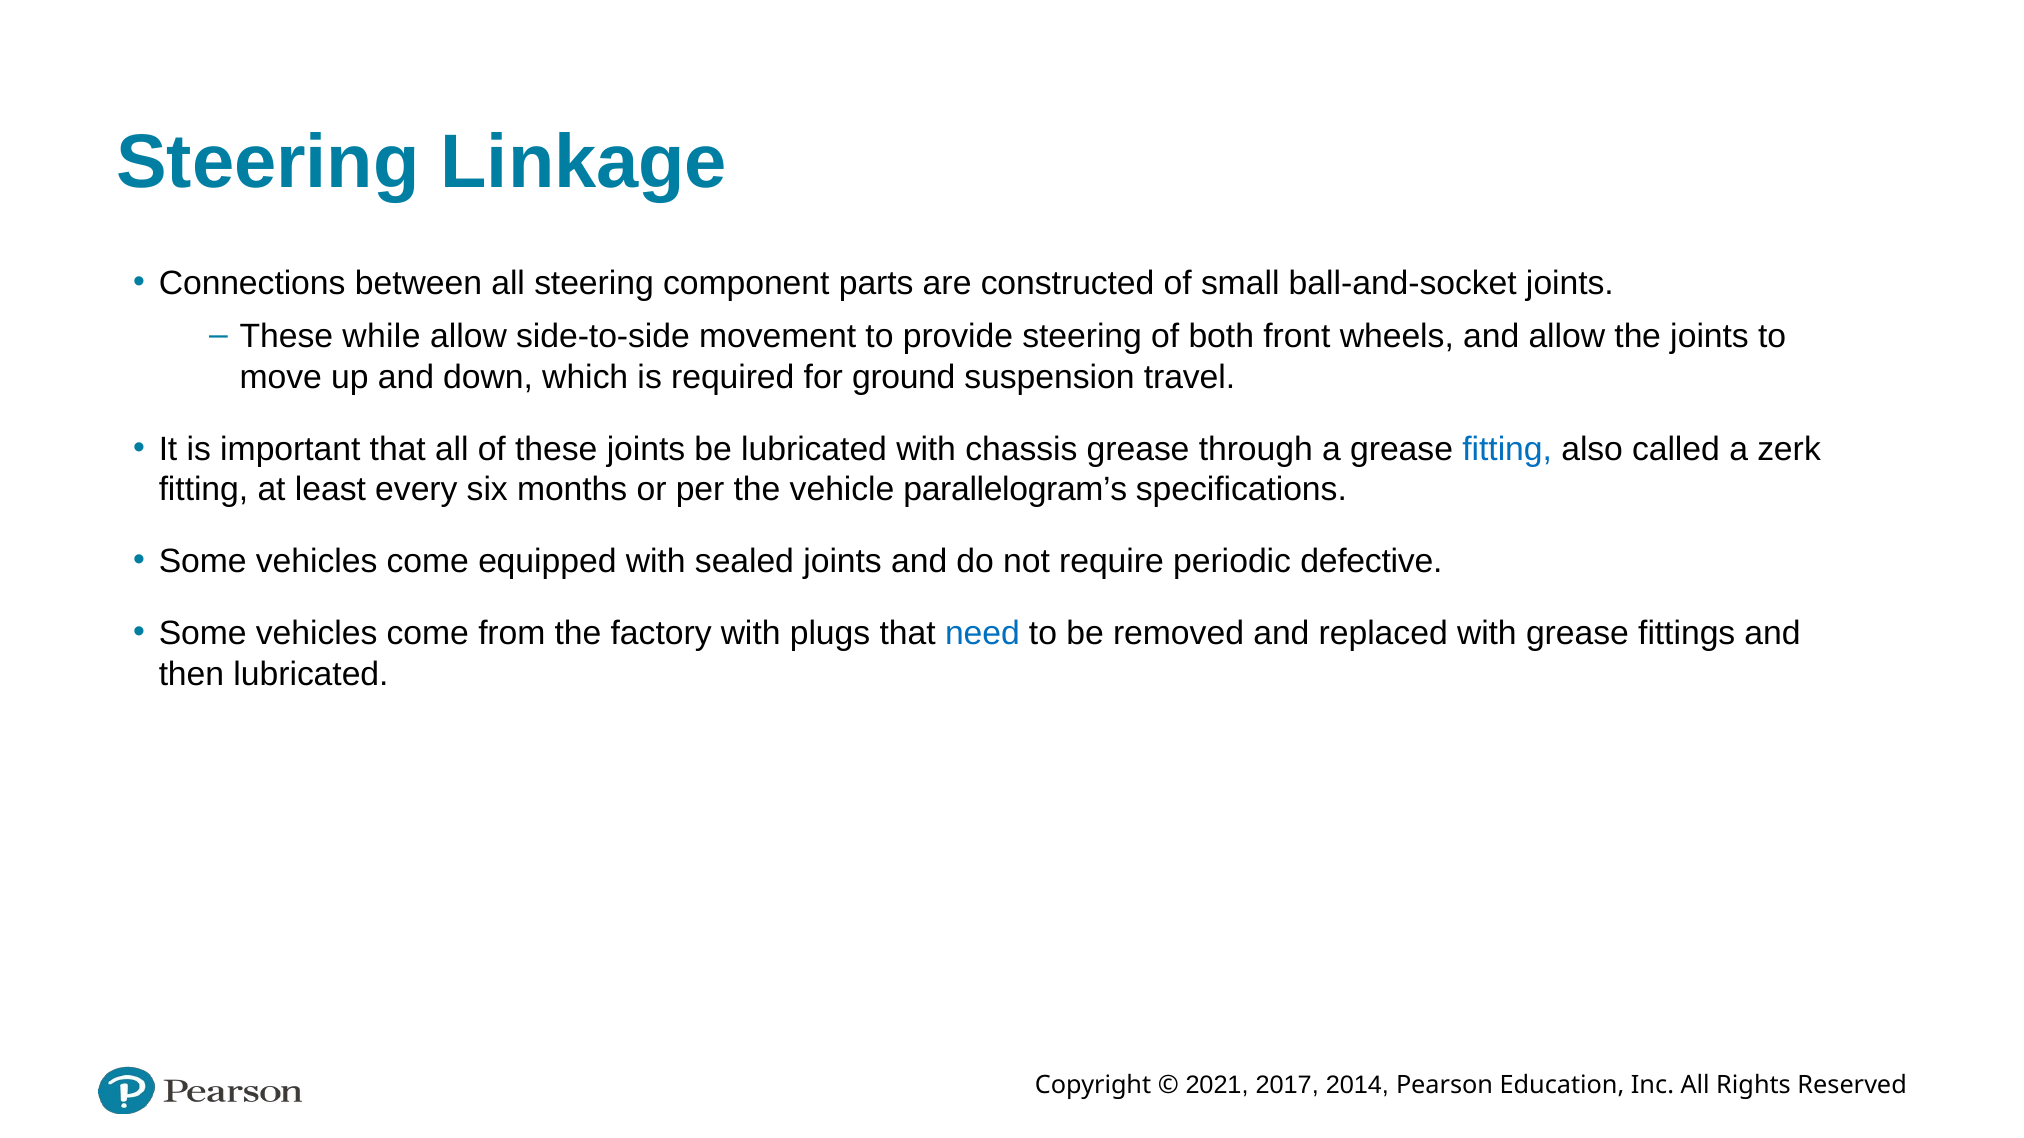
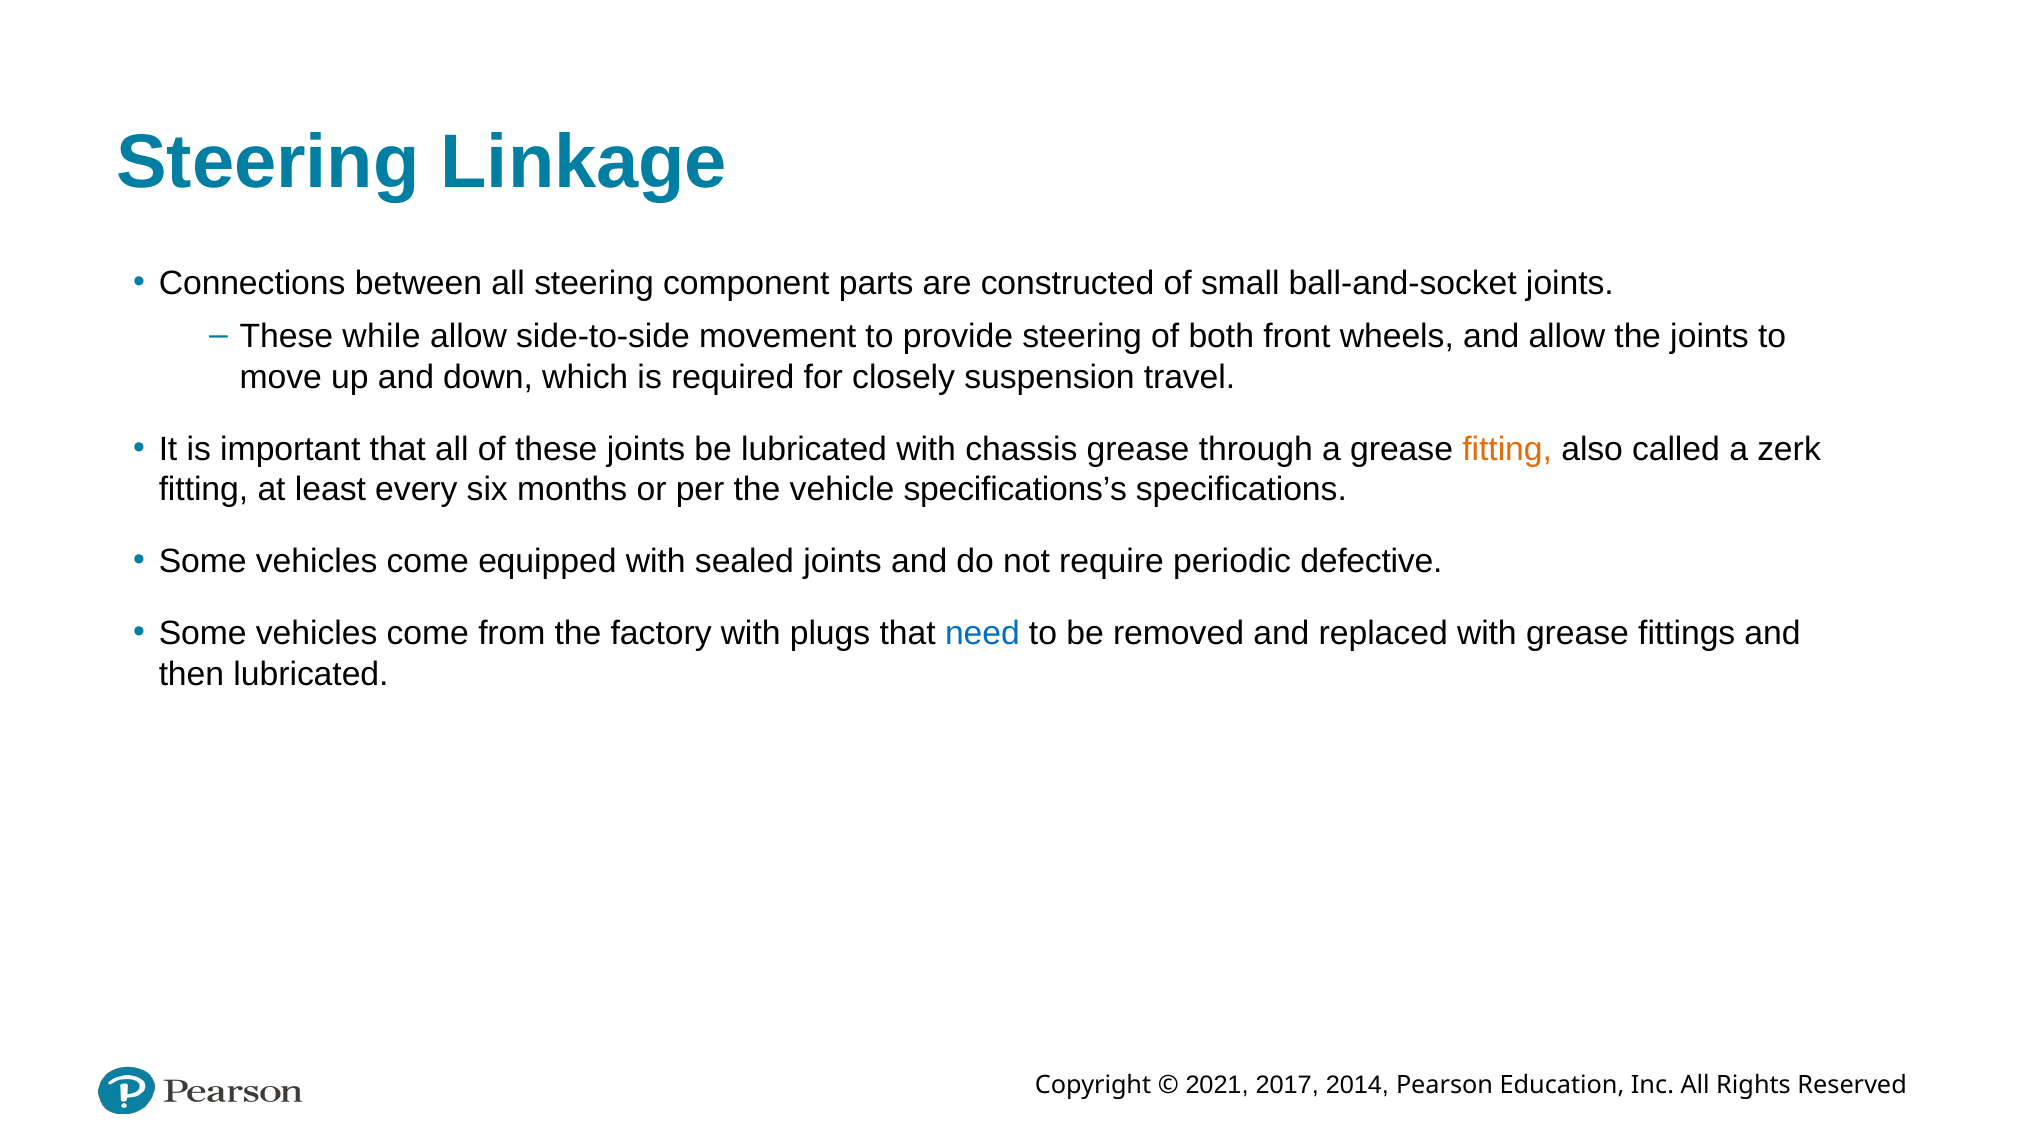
ground: ground -> closely
fitting at (1507, 449) colour: blue -> orange
parallelogram’s: parallelogram’s -> specifications’s
